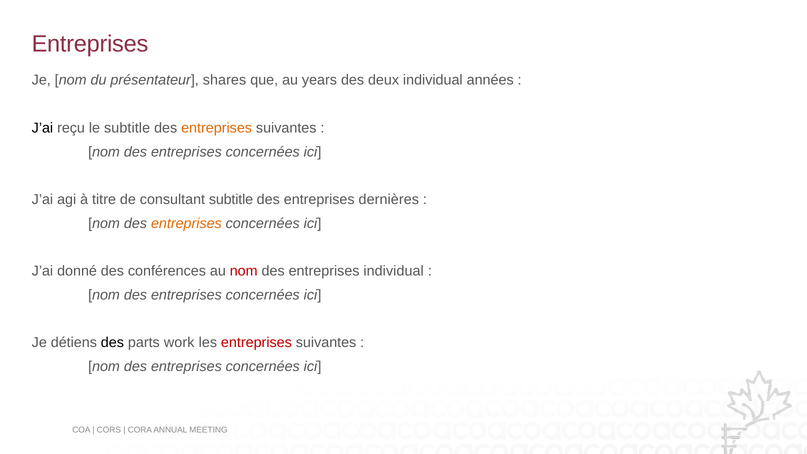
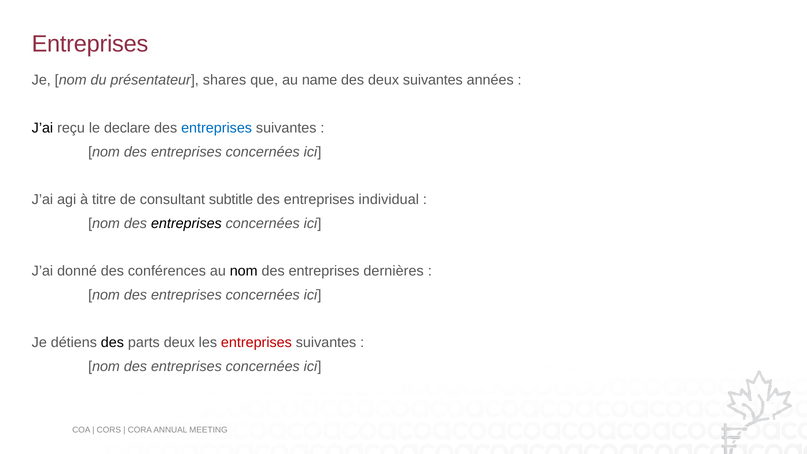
years: years -> name
deux individual: individual -> suivantes
le subtitle: subtitle -> declare
entreprises at (217, 128) colour: orange -> blue
dernières: dernières -> individual
entreprises at (186, 223) colour: orange -> black
nom at (244, 271) colour: red -> black
entreprises individual: individual -> dernières
parts work: work -> deux
